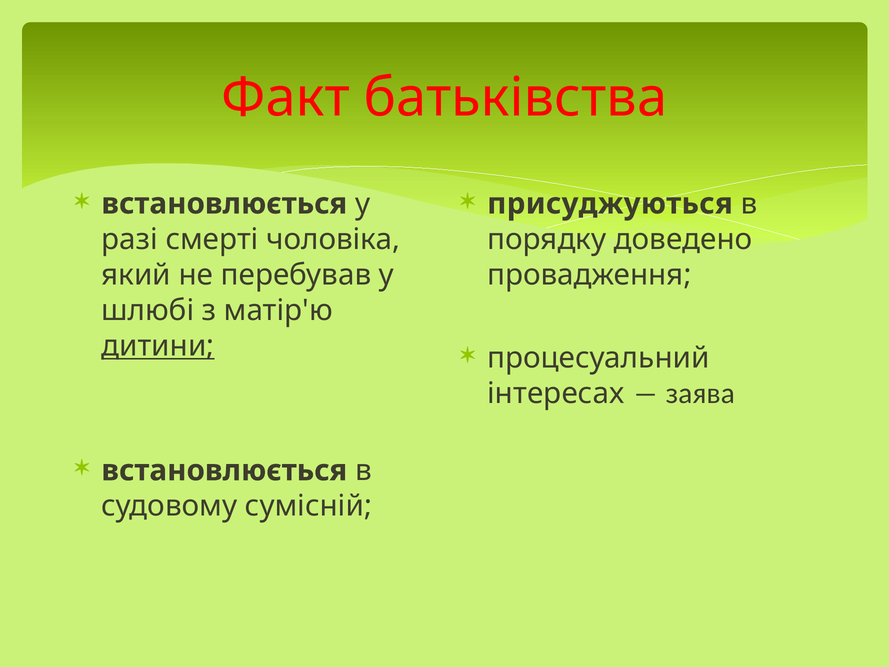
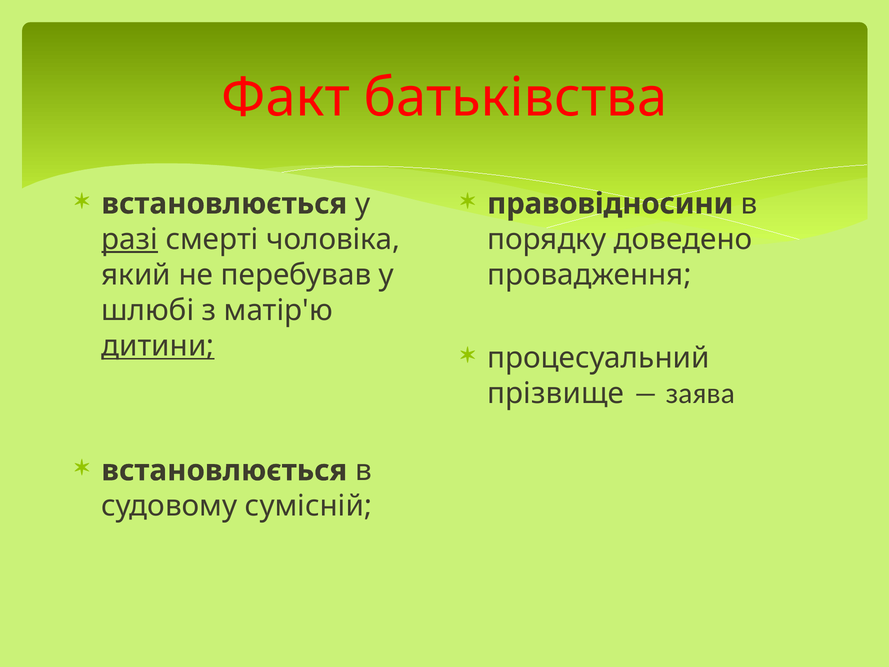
присуджуються: присуджуються -> правовідносини
разі underline: none -> present
інтересах: інтересах -> прізвище
